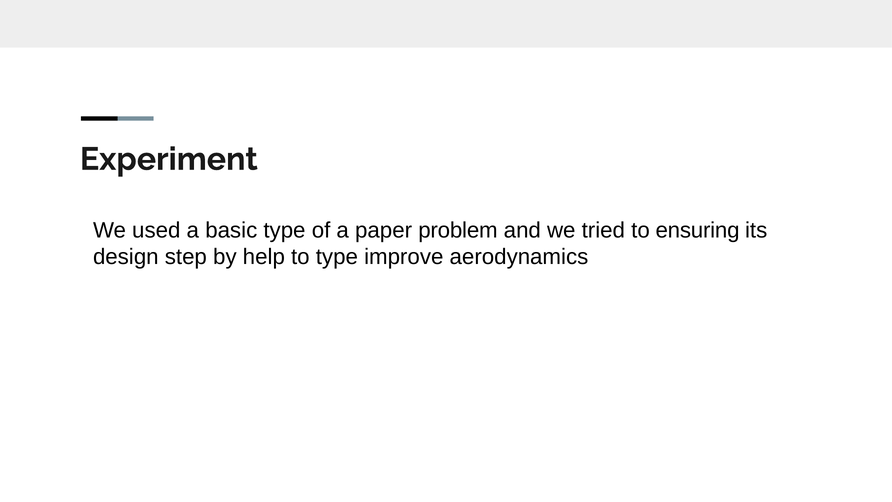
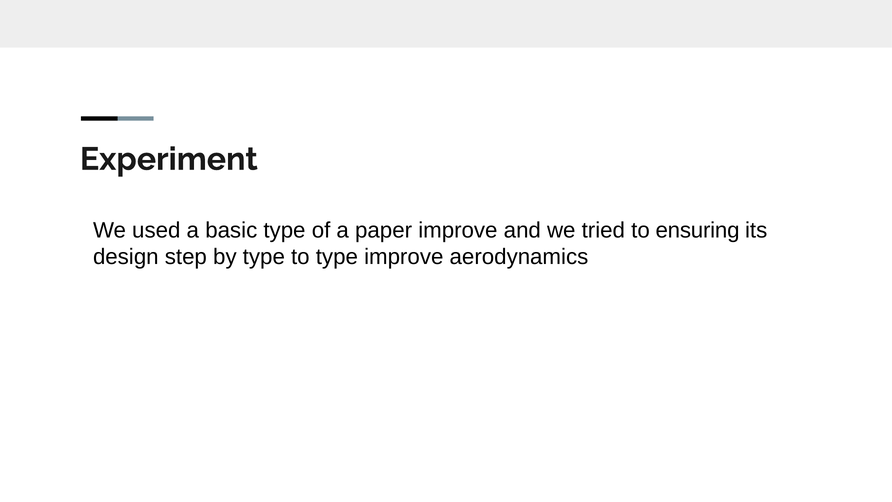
paper problem: problem -> improve
by help: help -> type
